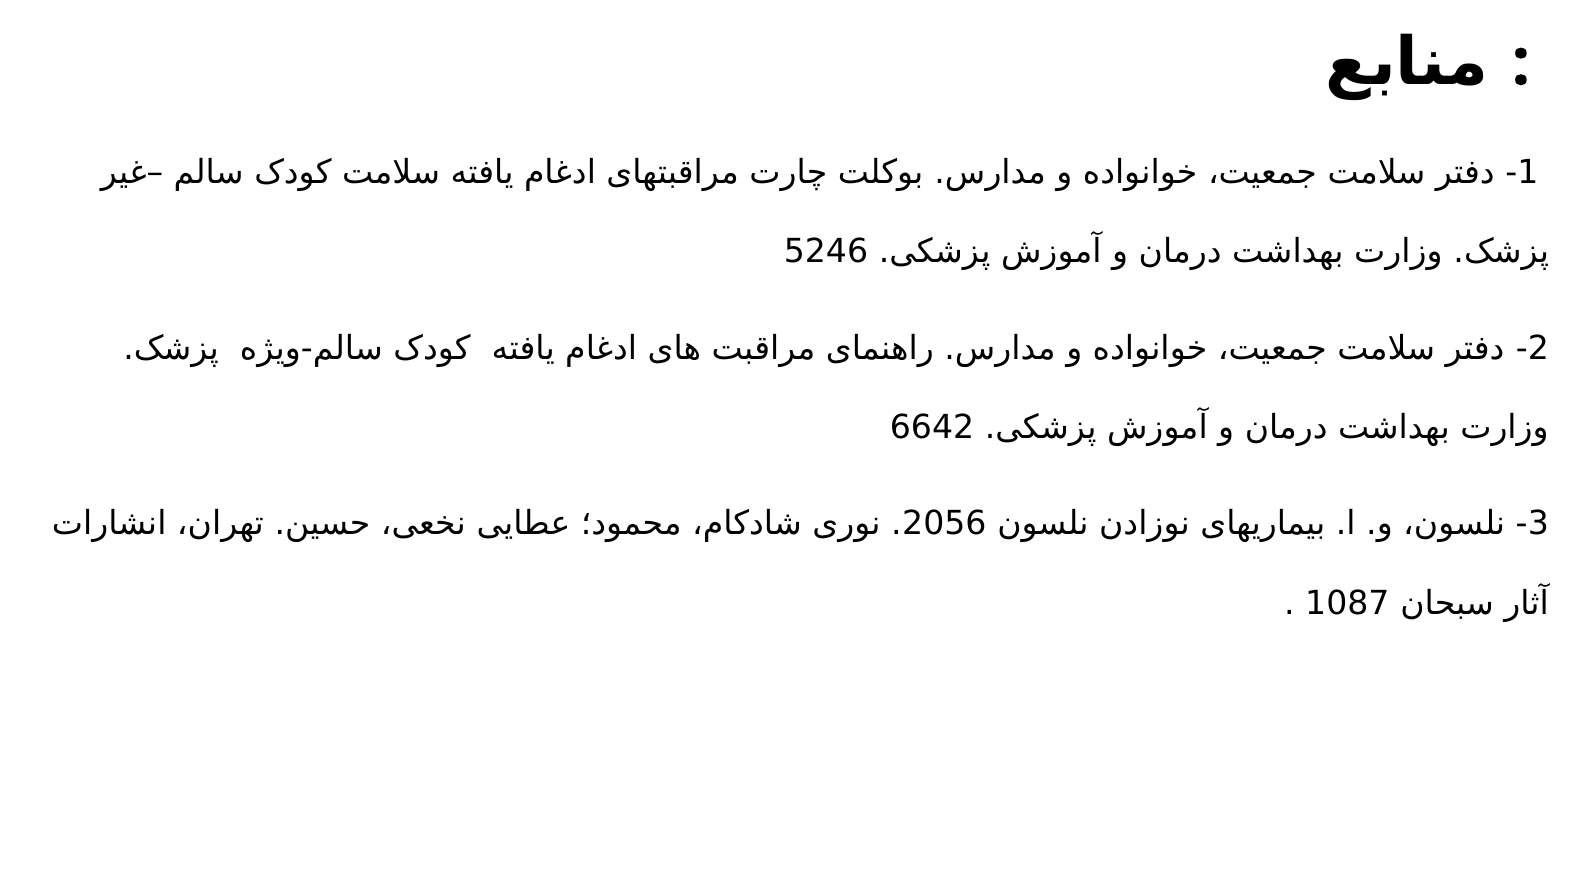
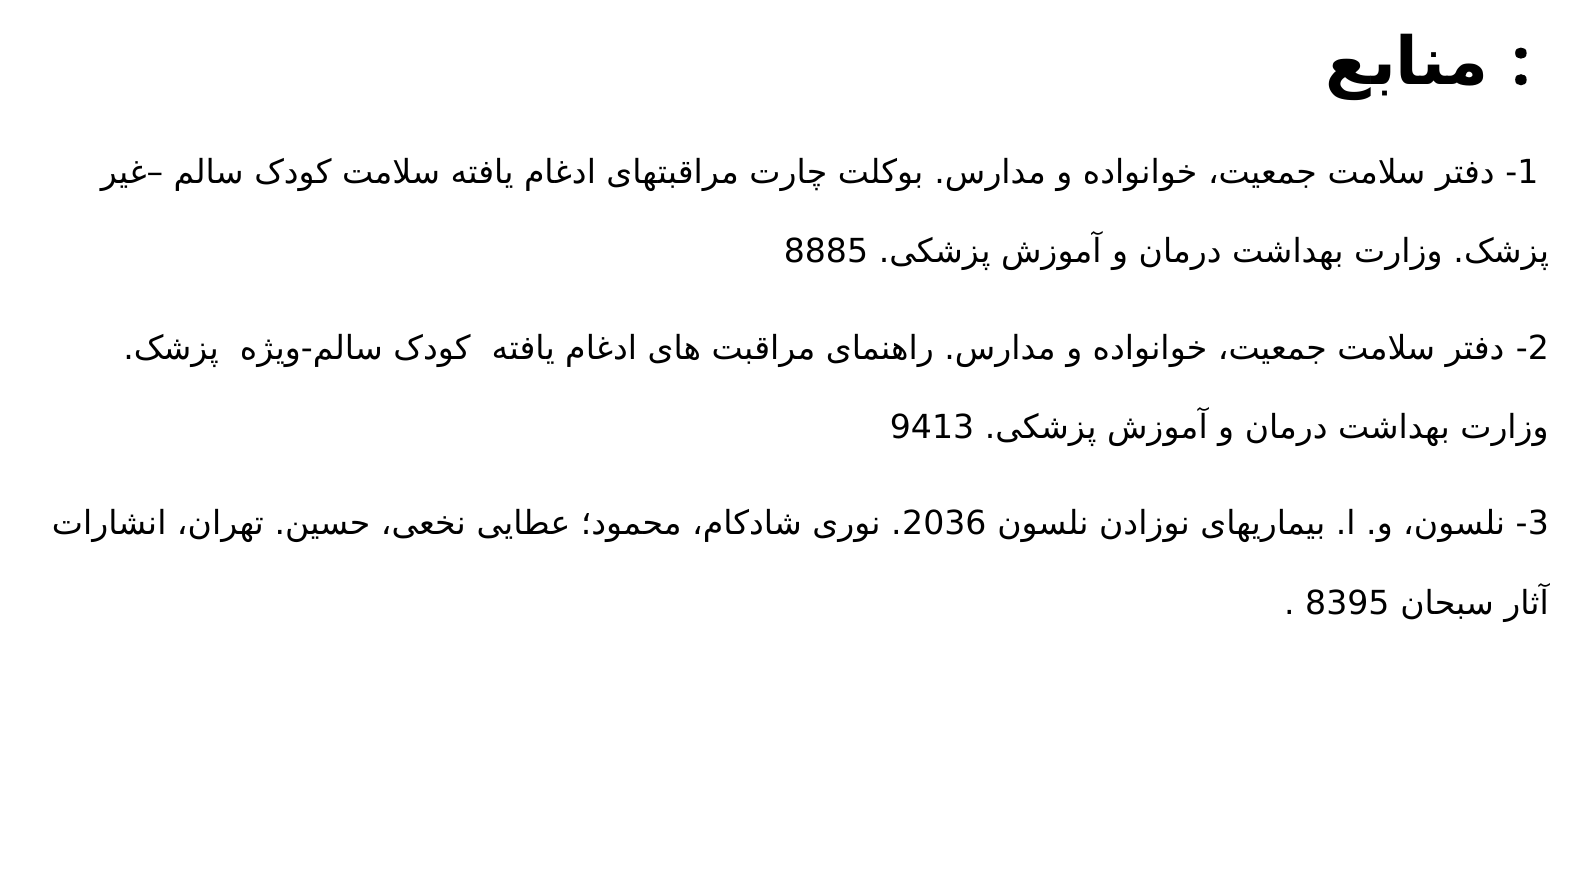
5246: 5246 -> 8885
6642: 6642 -> 9413
2056: 2056 -> 2036
1087: 1087 -> 8395
